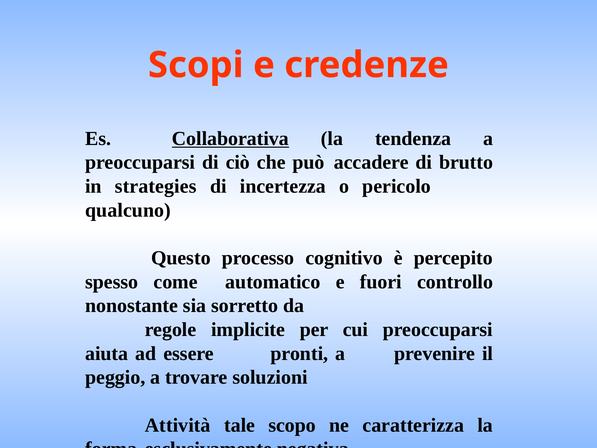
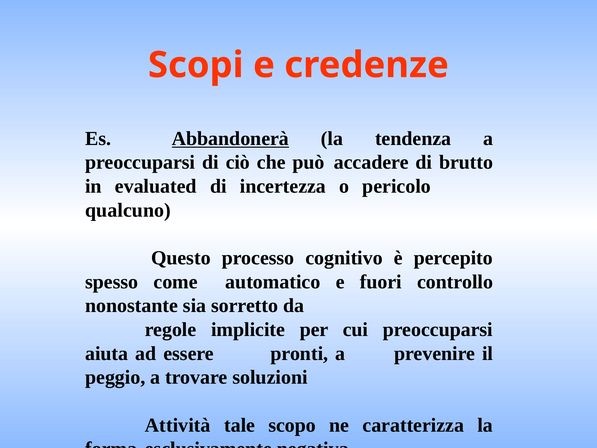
Collaborativa: Collaborativa -> Abbandonerà
strategies: strategies -> evaluated
